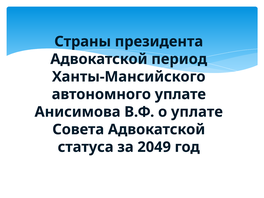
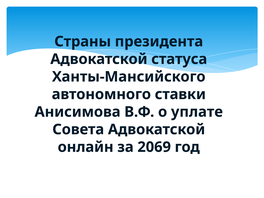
период: период -> статуса
автономного уплате: уплате -> ставки
статуса: статуса -> онлайн
2049: 2049 -> 2069
